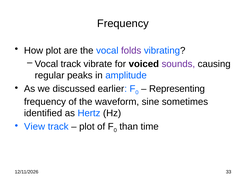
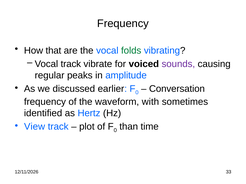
How plot: plot -> that
folds colour: purple -> green
Representing: Representing -> Conversation
sine: sine -> with
